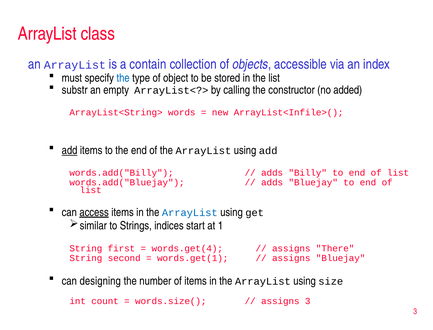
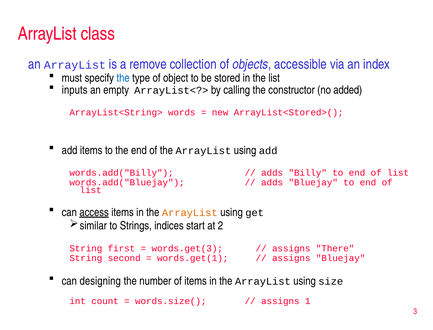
contain: contain -> remove
substr: substr -> inputs
ArrayList<Infile>(: ArrayList<Infile>( -> ArrayList<Stored>(
add at (70, 150) underline: present -> none
ArrayList at (190, 213) colour: blue -> orange
1: 1 -> 2
words.get(4: words.get(4 -> words.get(3
assigns 3: 3 -> 1
